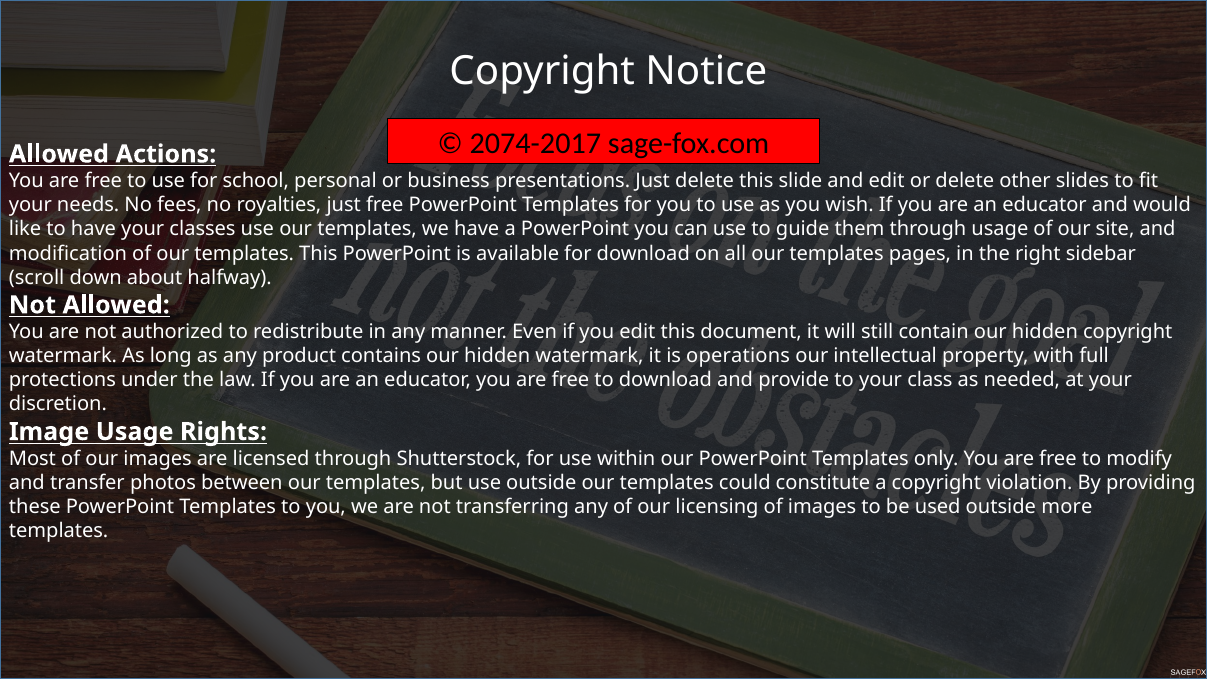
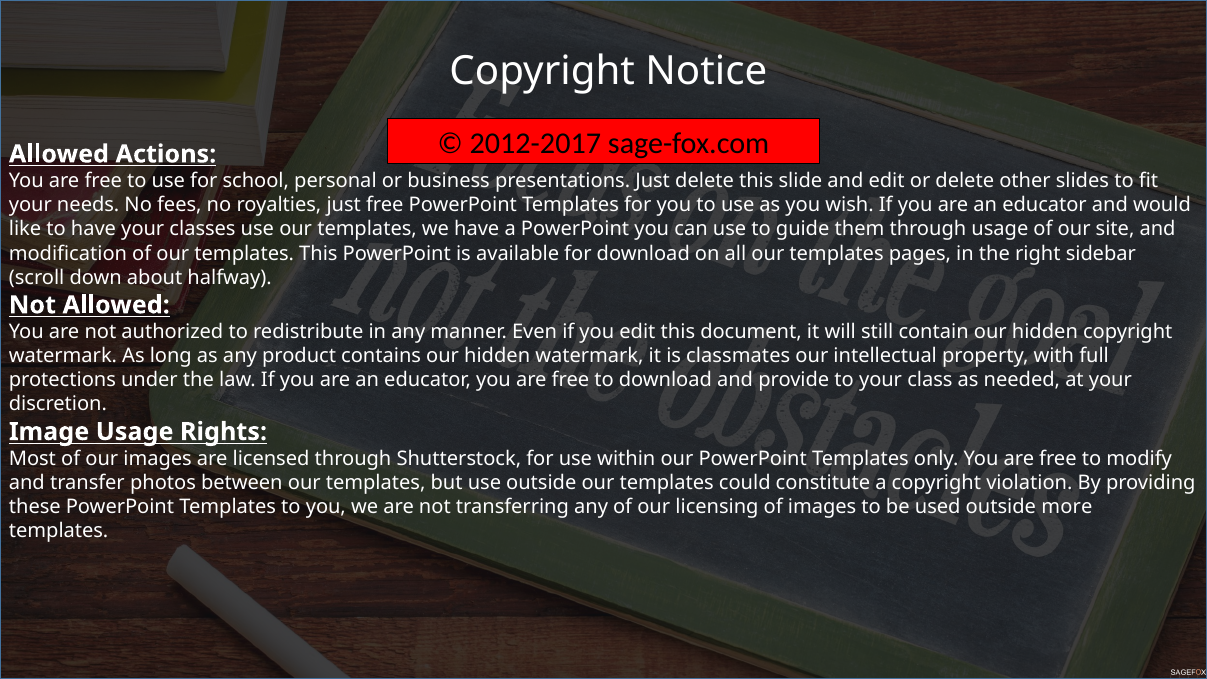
2074-2017: 2074-2017 -> 2012-2017
operations: operations -> classmates
